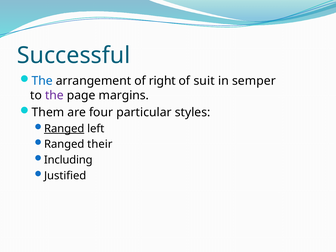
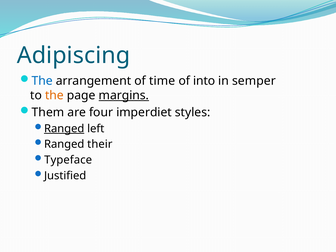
Successful: Successful -> Adipiscing
right: right -> time
suit: suit -> into
the at (54, 95) colour: purple -> orange
margins underline: none -> present
particular: particular -> imperdiet
Including: Including -> Typeface
